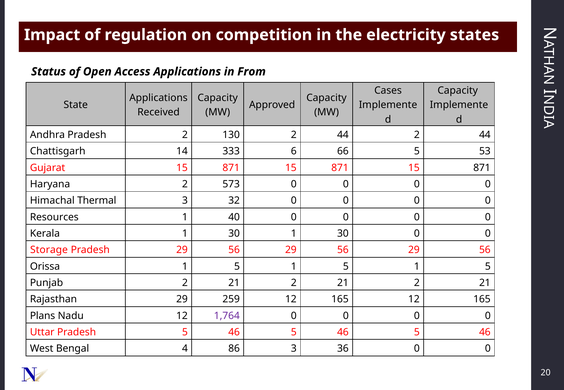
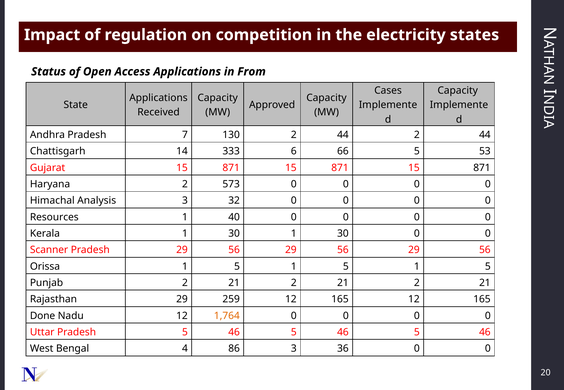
Pradesh 2: 2 -> 7
Thermal: Thermal -> Analysis
Storage: Storage -> Scanner
Plans: Plans -> Done
1,764 colour: purple -> orange
